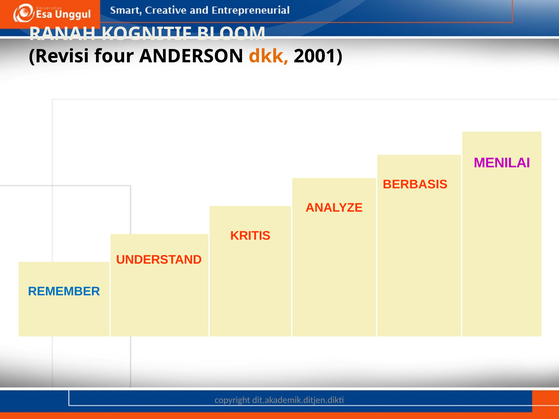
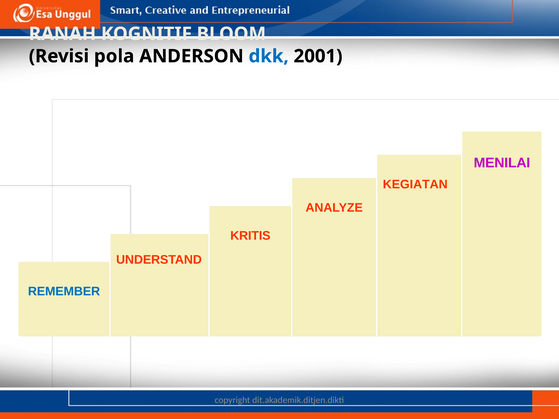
four: four -> pola
dkk colour: orange -> blue
BERBASIS: BERBASIS -> KEGIATAN
